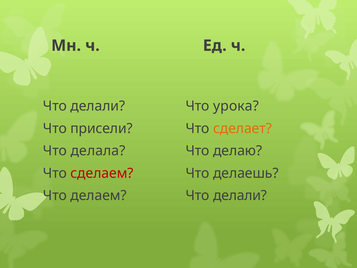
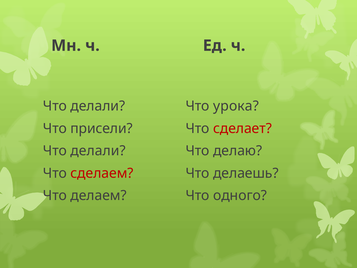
сделает colour: orange -> red
делала at (98, 151): делала -> делали
делали at (240, 195): делали -> одного
